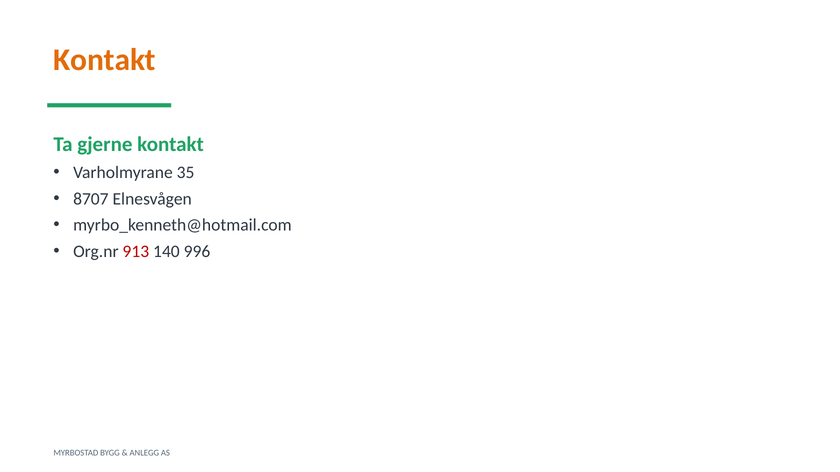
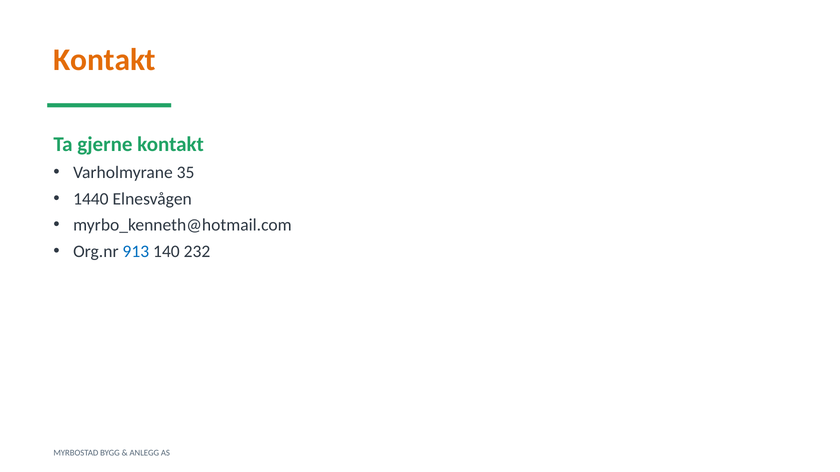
8707: 8707 -> 1440
913 colour: red -> blue
996: 996 -> 232
